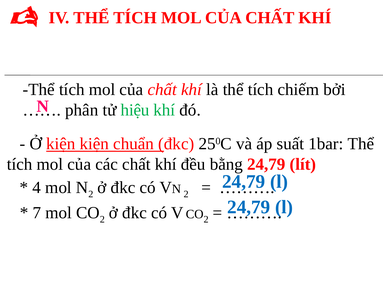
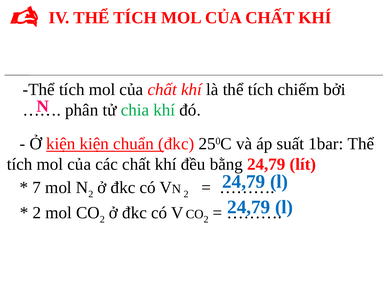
hiệu: hiệu -> chia
4: 4 -> 7
7 at (37, 213): 7 -> 2
